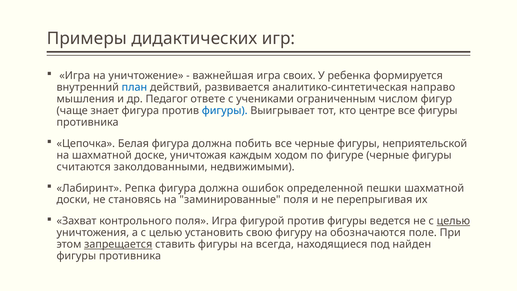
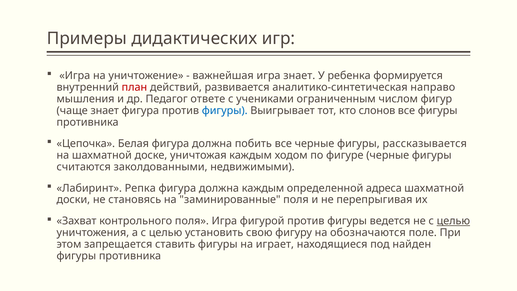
игра своих: своих -> знает
план colour: blue -> red
центре: центре -> слонов
неприятельской: неприятельской -> рассказывается
должна ошибок: ошибок -> каждым
пешки: пешки -> адреса
запрещается underline: present -> none
всегда: всегда -> играет
